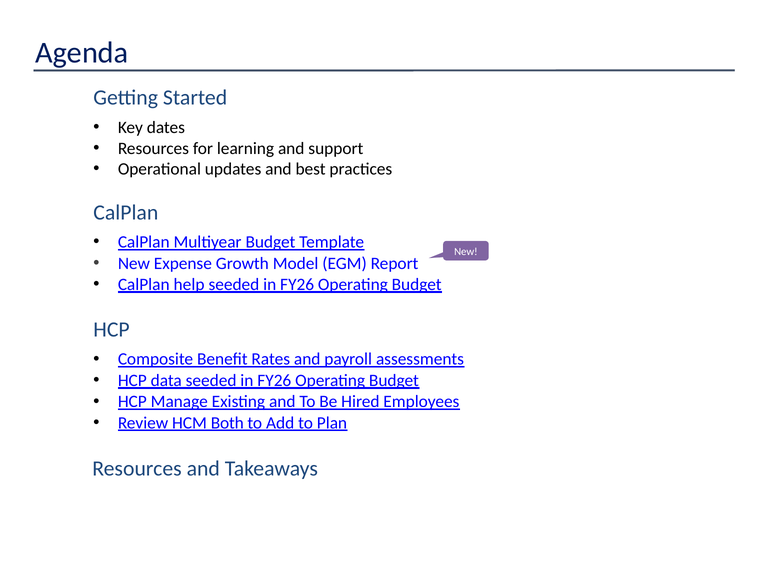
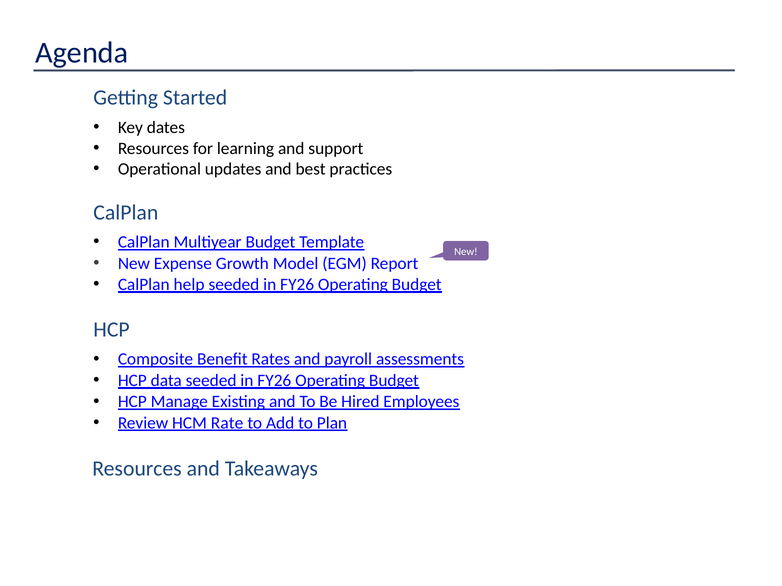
Both: Both -> Rate
